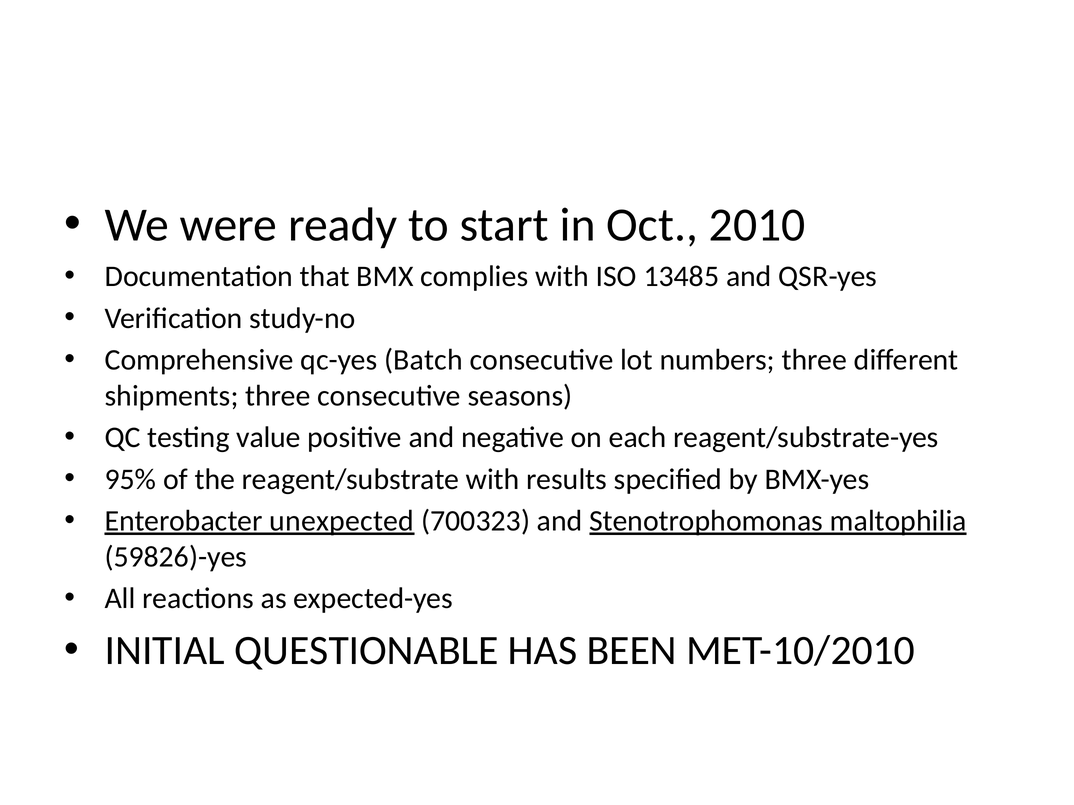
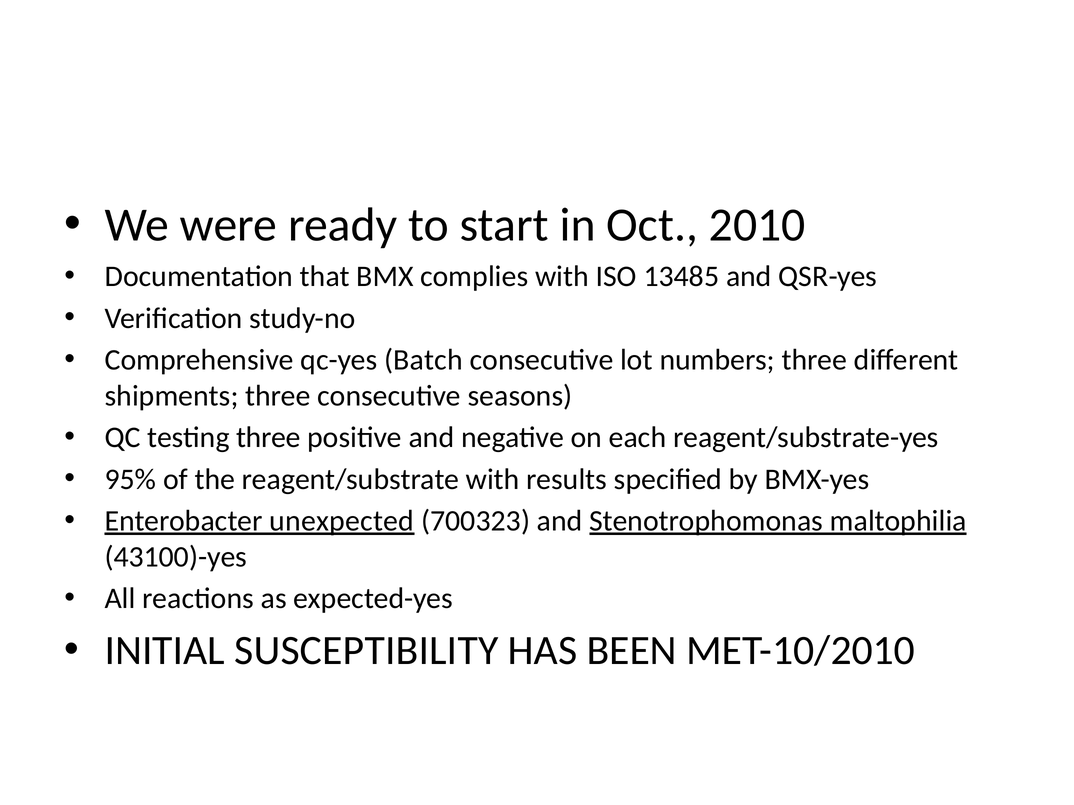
testing value: value -> three
59826)-yes: 59826)-yes -> 43100)-yes
QUESTIONABLE: QUESTIONABLE -> SUSCEPTIBILITY
